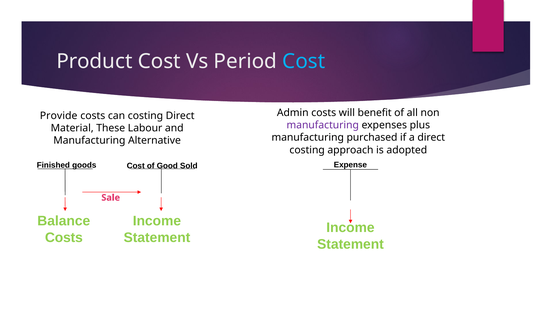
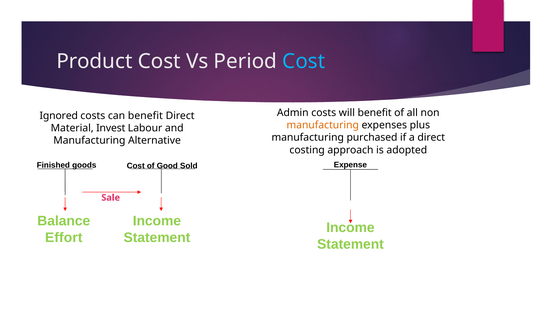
Provide: Provide -> Ignored
can costing: costing -> benefit
manufacturing at (323, 125) colour: purple -> orange
These: These -> Invest
Costs at (64, 238): Costs -> Effort
